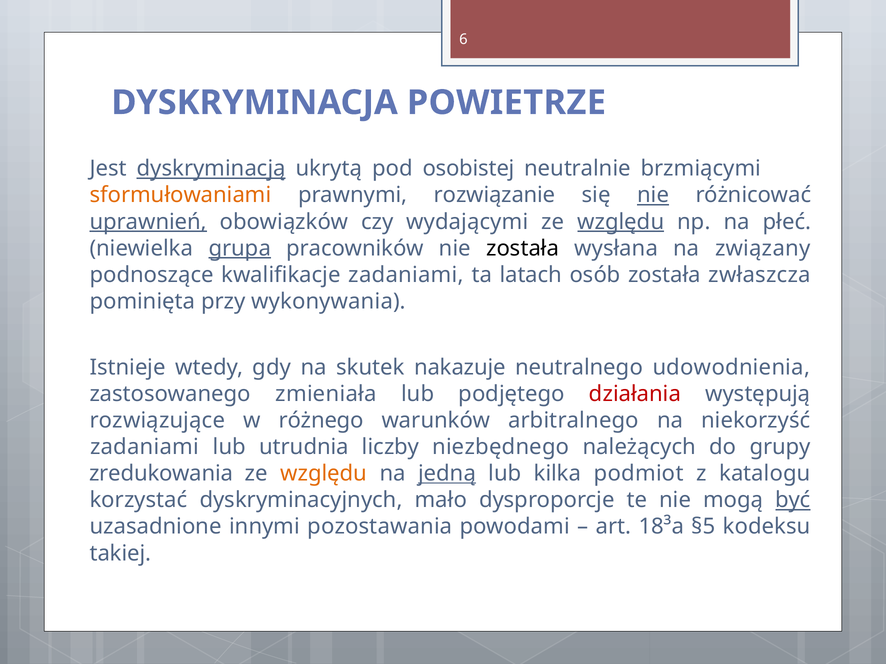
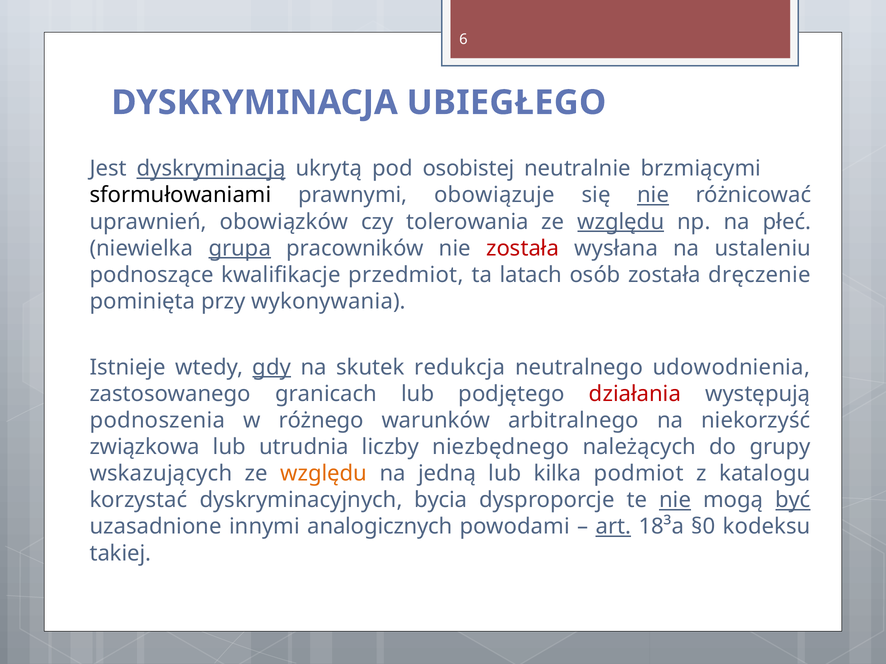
POWIETRZE: POWIETRZE -> UBIEGŁEGO
sformułowaniami colour: orange -> black
rozwiązanie: rozwiązanie -> obowiązuje
uprawnień underline: present -> none
wydającymi: wydającymi -> tolerowania
została at (523, 248) colour: black -> red
związany: związany -> ustaleniu
kwalifikacje zadaniami: zadaniami -> przedmiot
zwłaszcza: zwłaszcza -> dręczenie
gdy underline: none -> present
nakazuje: nakazuje -> redukcja
zmieniała: zmieniała -> granicach
rozwiązujące: rozwiązujące -> podnoszenia
zadaniami at (145, 447): zadaniami -> związkowa
zredukowania: zredukowania -> wskazujących
jedną underline: present -> none
mało: mało -> bycia
nie at (675, 501) underline: none -> present
pozostawania: pozostawania -> analogicznych
art underline: none -> present
§5: §5 -> §0
